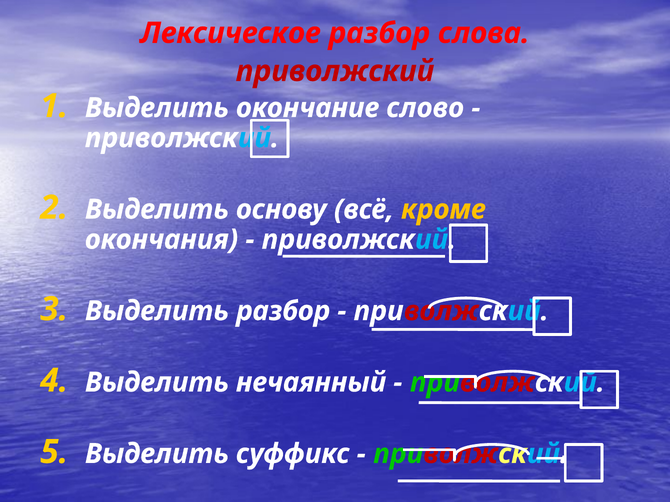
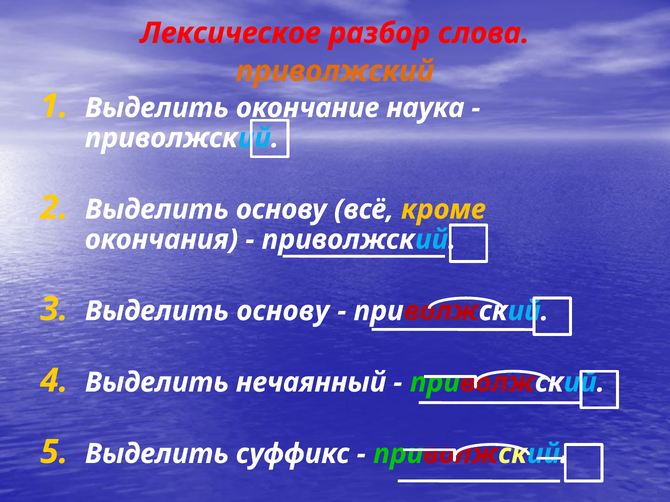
приволжский at (335, 71) colour: red -> orange
слово: слово -> наука
разбор at (283, 311): разбор -> основу
